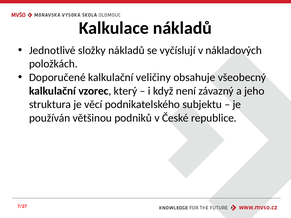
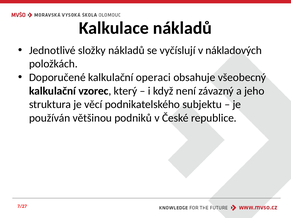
veličiny: veličiny -> operaci
